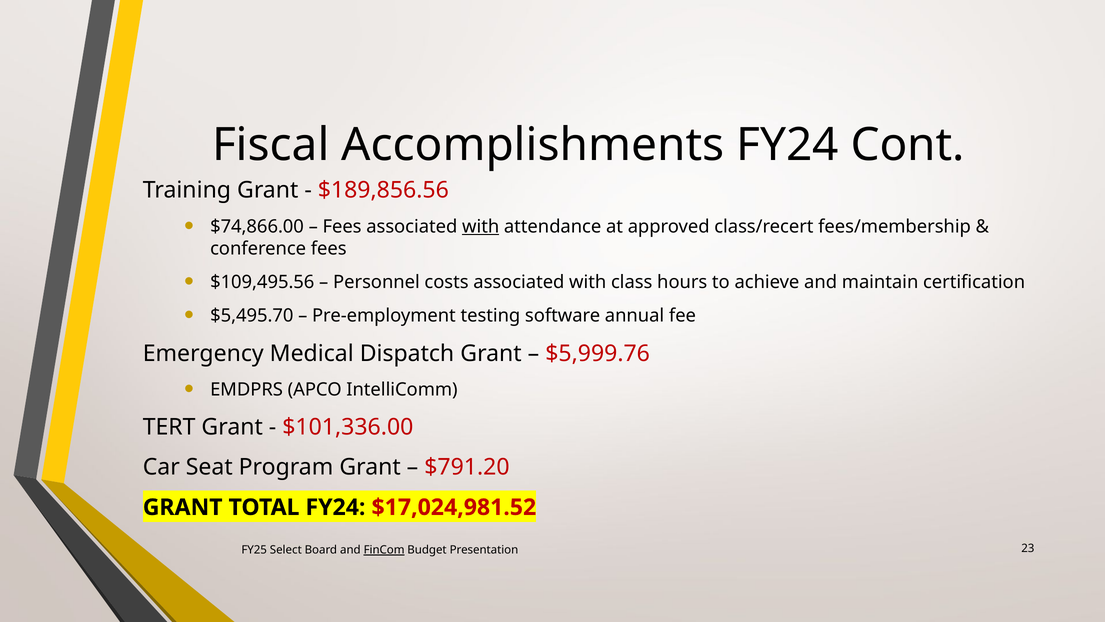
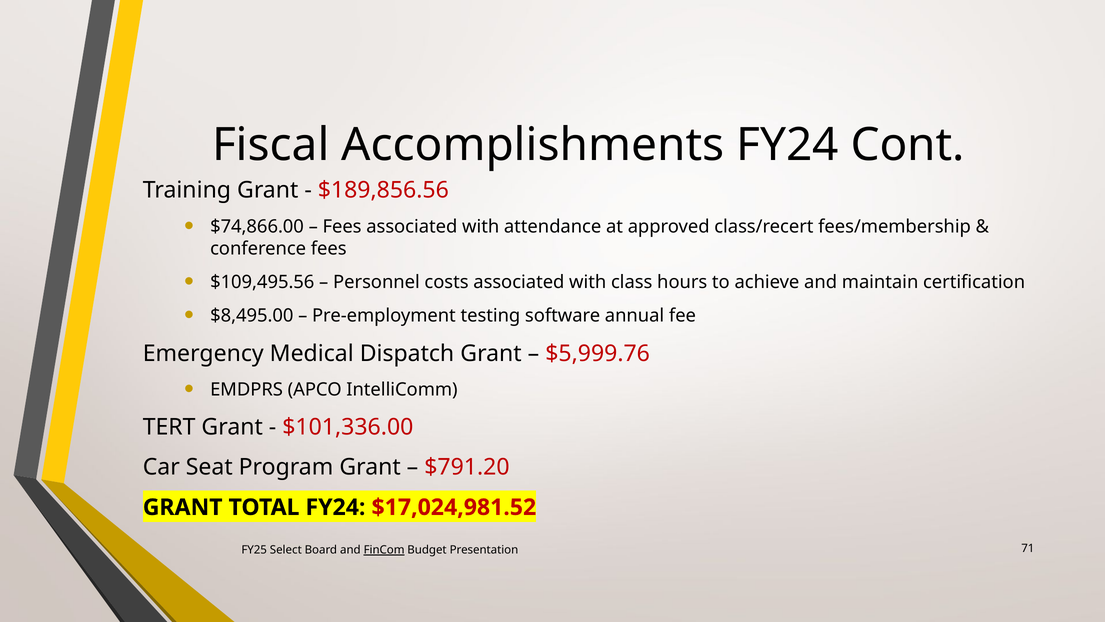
with at (481, 226) underline: present -> none
$5,495.70: $5,495.70 -> $8,495.00
23: 23 -> 71
